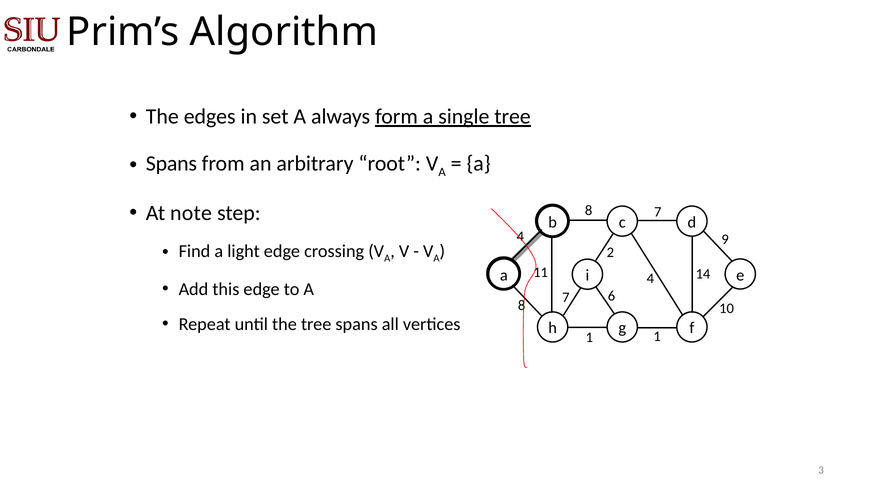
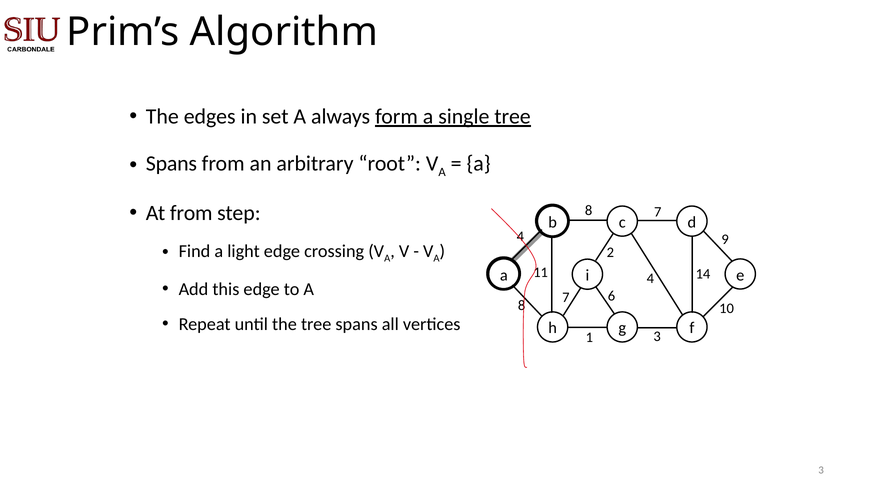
At note: note -> from
1 1: 1 -> 3
